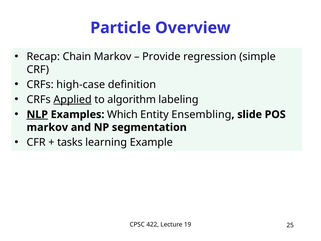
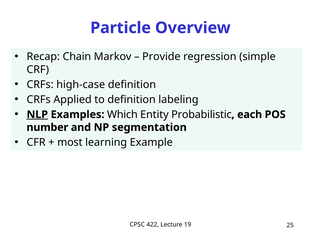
Applied underline: present -> none
to algorithm: algorithm -> definition
Ensembling: Ensembling -> Probabilistic
slide: slide -> each
markov at (47, 127): markov -> number
tasks: tasks -> most
